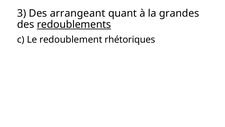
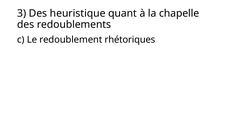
arrangeant: arrangeant -> heuristique
grandes: grandes -> chapelle
redoublements underline: present -> none
